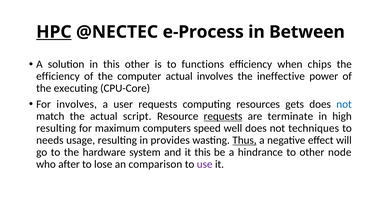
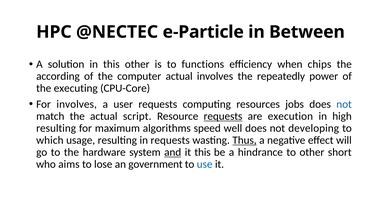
HPC underline: present -> none
e-Process: e-Process -> e-Particle
efficiency at (58, 76): efficiency -> according
ineffective: ineffective -> repeatedly
gets: gets -> jobs
terminate: terminate -> execution
computers: computers -> algorithms
techniques: techniques -> developing
needs: needs -> which
in provides: provides -> requests
and underline: none -> present
node: node -> short
after: after -> aims
comparison: comparison -> government
use colour: purple -> blue
